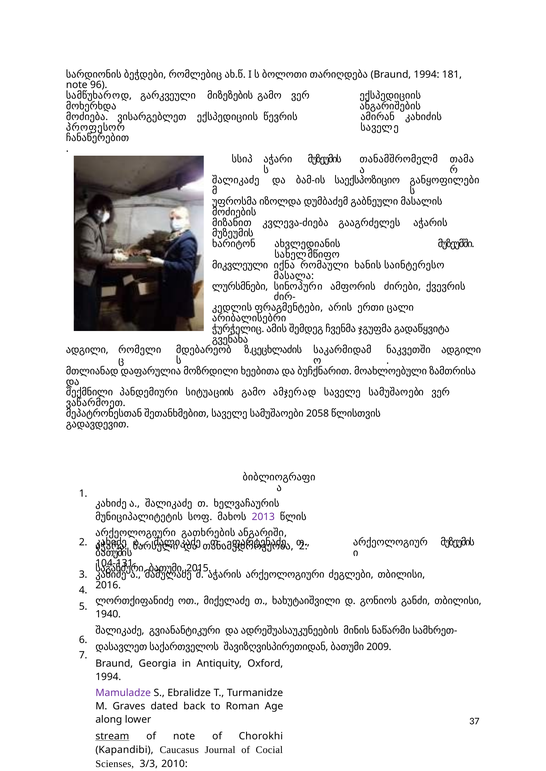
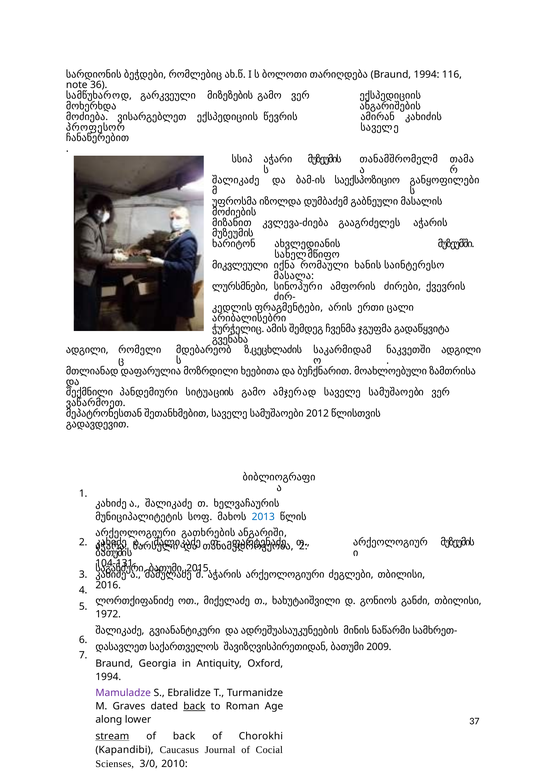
181: 181 -> 116
96: 96 -> 36
2058: 2058 -> 2012
2013 colour: purple -> blue
1940: 1940 -> 1972
back at (194, 707) underline: none -> present
of note: note -> back
3/3: 3/3 -> 3/0
